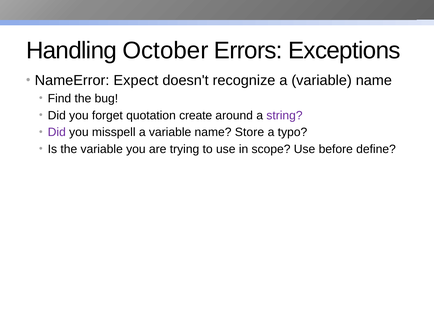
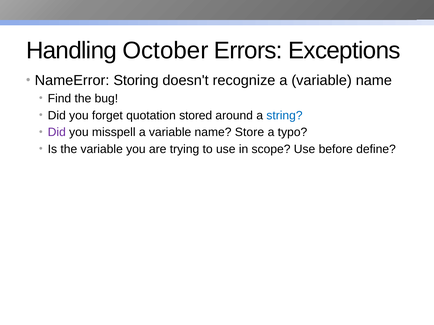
Expect: Expect -> Storing
create: create -> stored
string colour: purple -> blue
